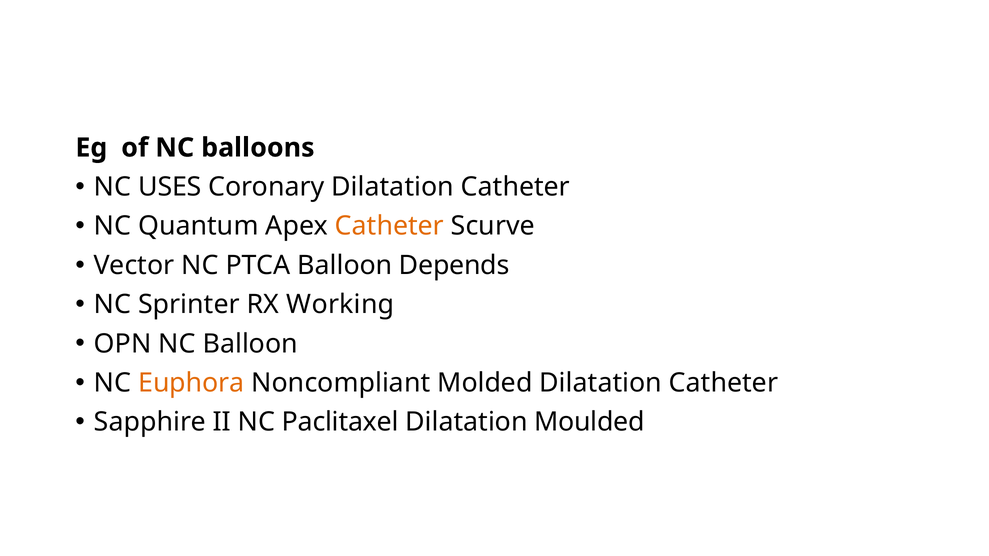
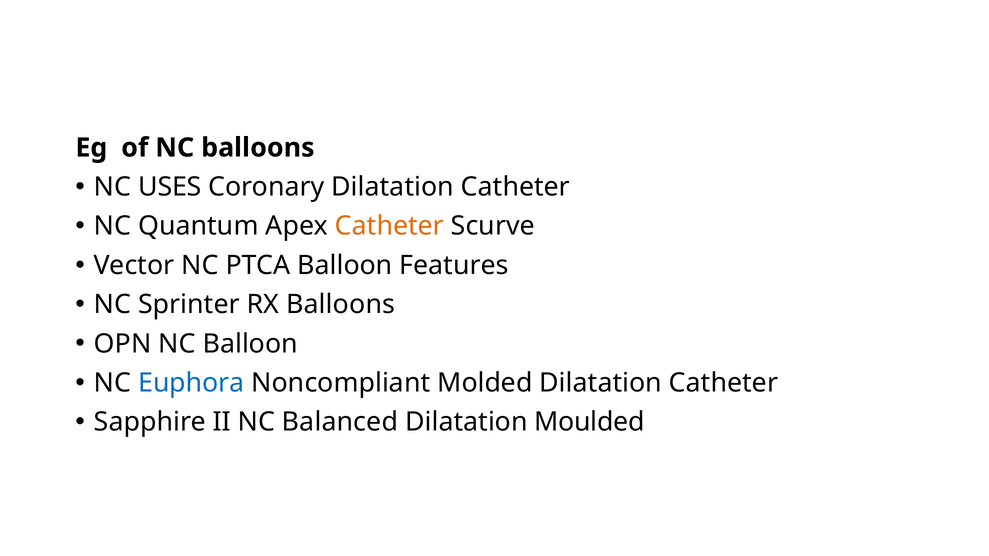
Depends: Depends -> Features
RX Working: Working -> Balloons
Euphora colour: orange -> blue
Paclitaxel: Paclitaxel -> Balanced
